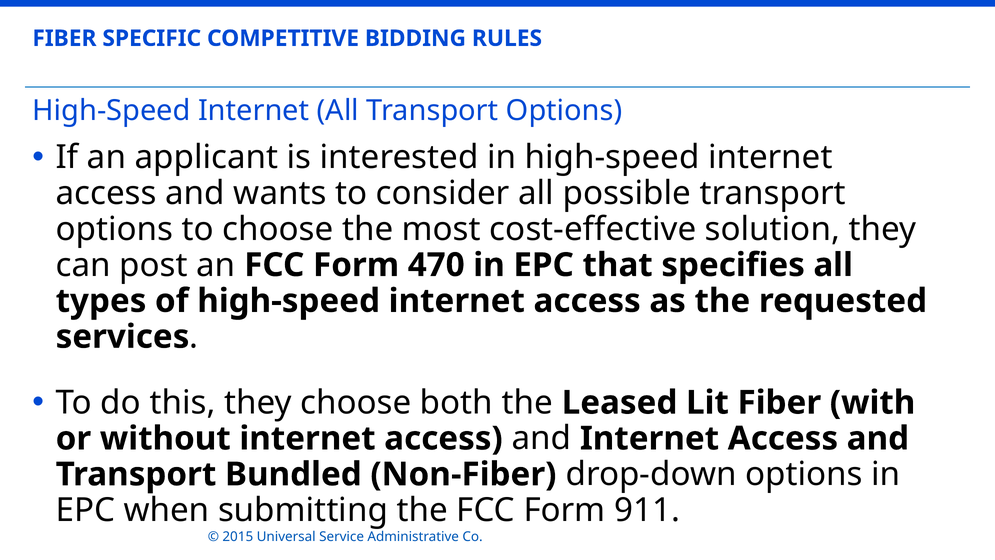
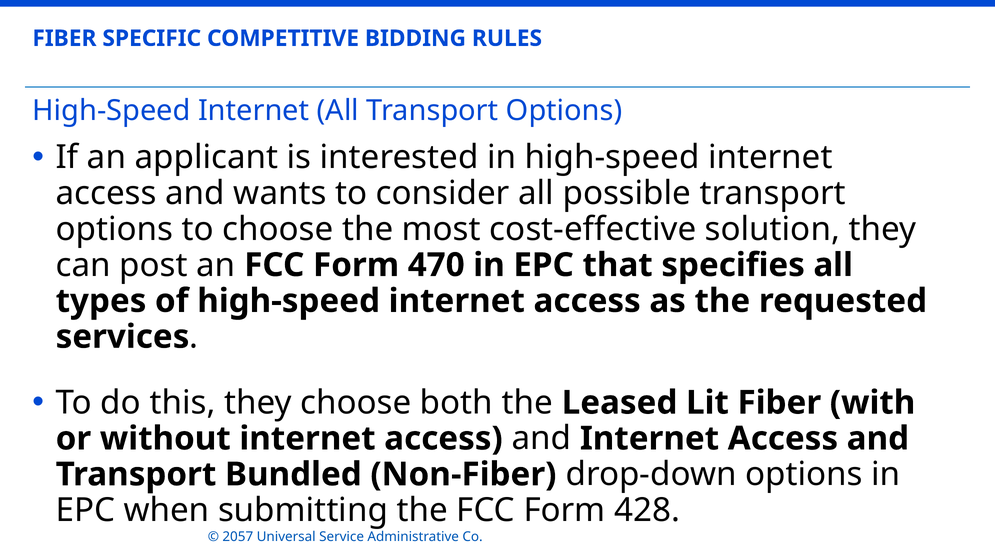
911: 911 -> 428
2015: 2015 -> 2057
